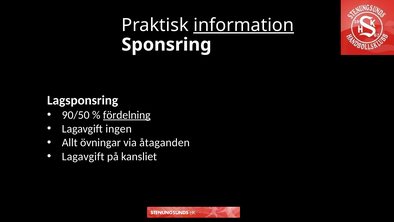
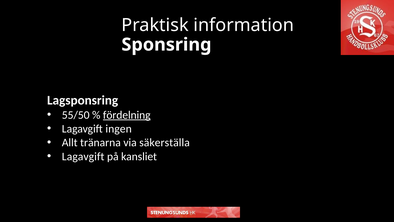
information underline: present -> none
90/50: 90/50 -> 55/50
övningar: övningar -> tränarna
åtaganden: åtaganden -> säkerställa
